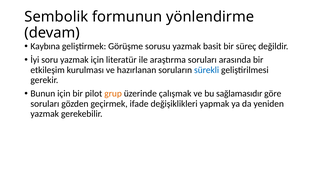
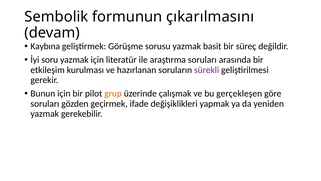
yönlendirme: yönlendirme -> çıkarılmasını
sürekli colour: blue -> purple
sağlamasıdır: sağlamasıdır -> gerçekleşen
